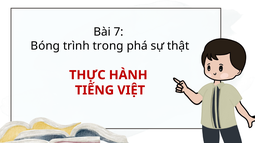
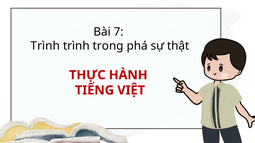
Bóng at (45, 46): Bóng -> Trình
